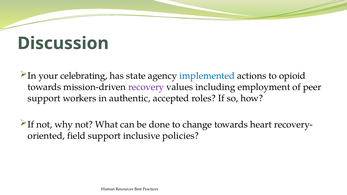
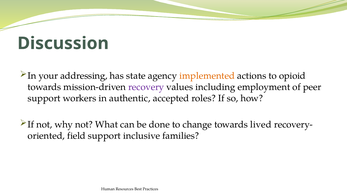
celebrating: celebrating -> addressing
implemented colour: blue -> orange
heart: heart -> lived
policies: policies -> families
